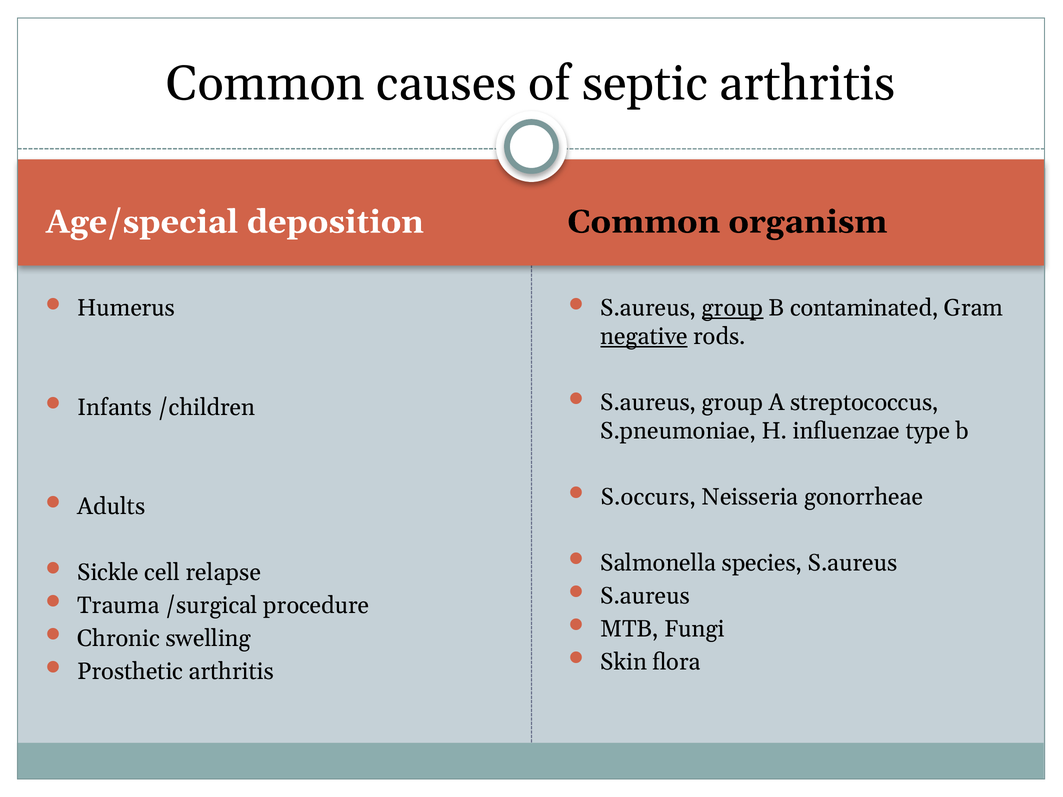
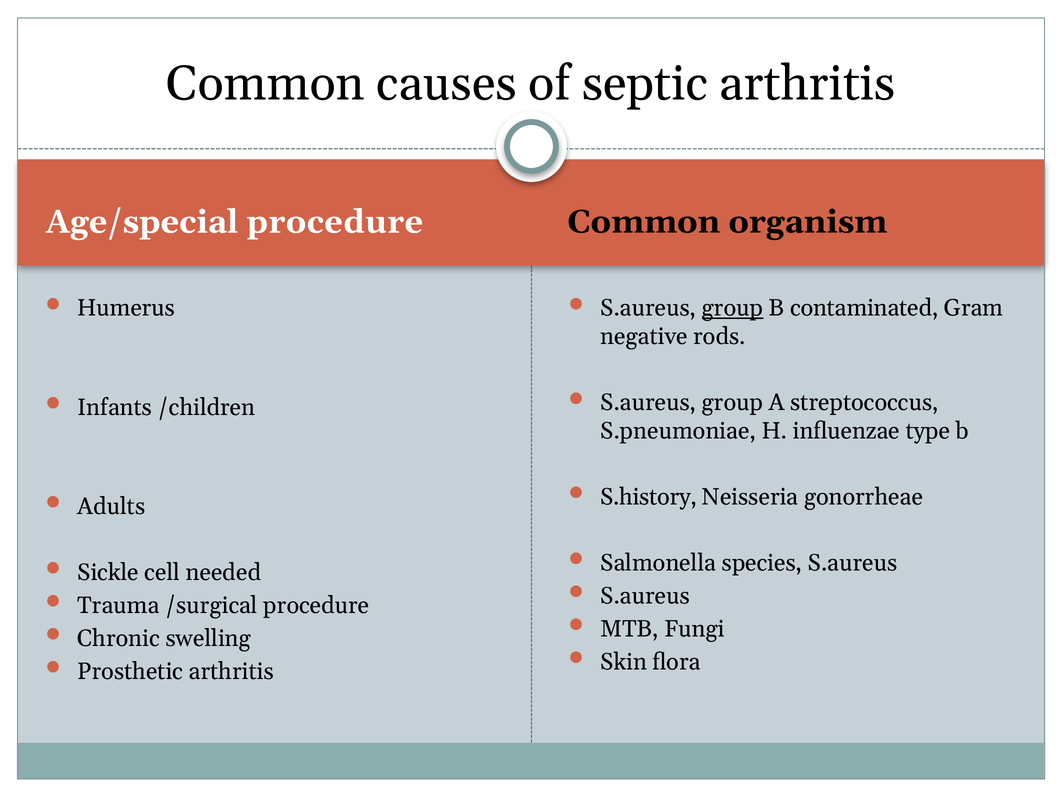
Age/special deposition: deposition -> procedure
negative underline: present -> none
S.occurs: S.occurs -> S.history
relapse: relapse -> needed
